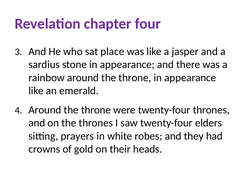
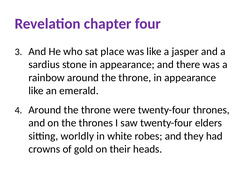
prayers: prayers -> worldly
